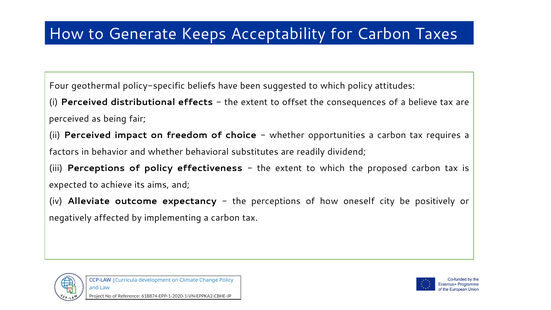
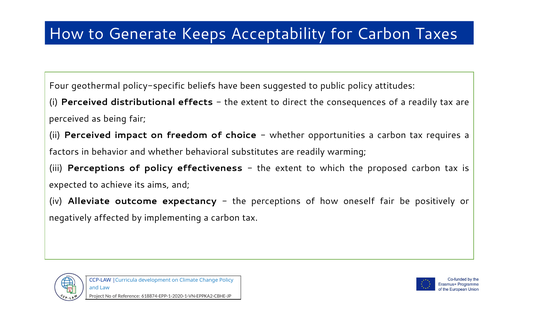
suggested to which: which -> public
offset: offset -> direct
a believe: believe -> readily
dividend: dividend -> warming
oneself city: city -> fair
